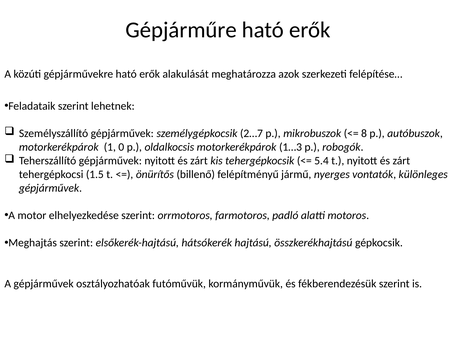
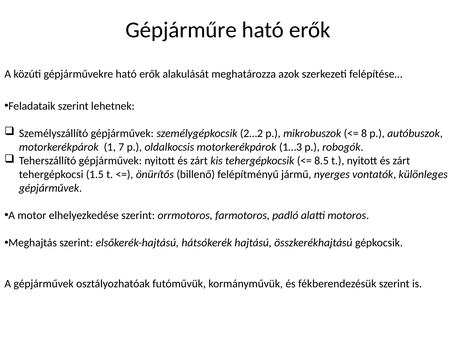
2…7: 2…7 -> 2…2
0: 0 -> 7
5.4: 5.4 -> 8.5
